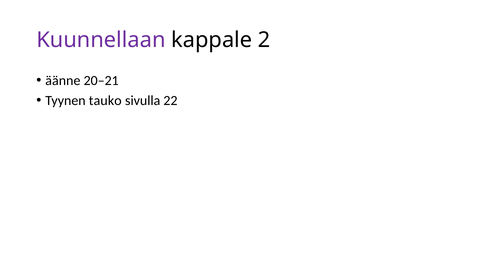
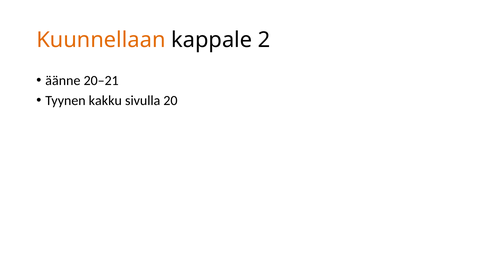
Kuunnellaan colour: purple -> orange
tauko: tauko -> kakku
22: 22 -> 20
